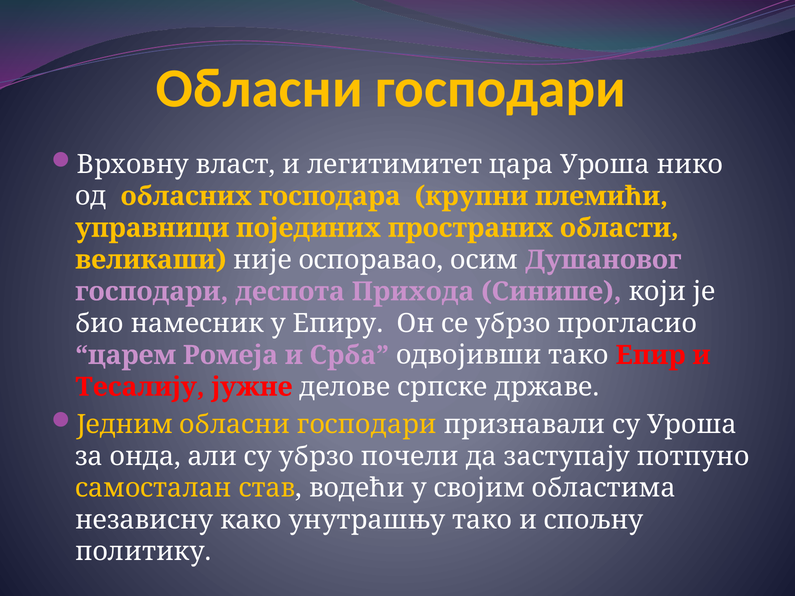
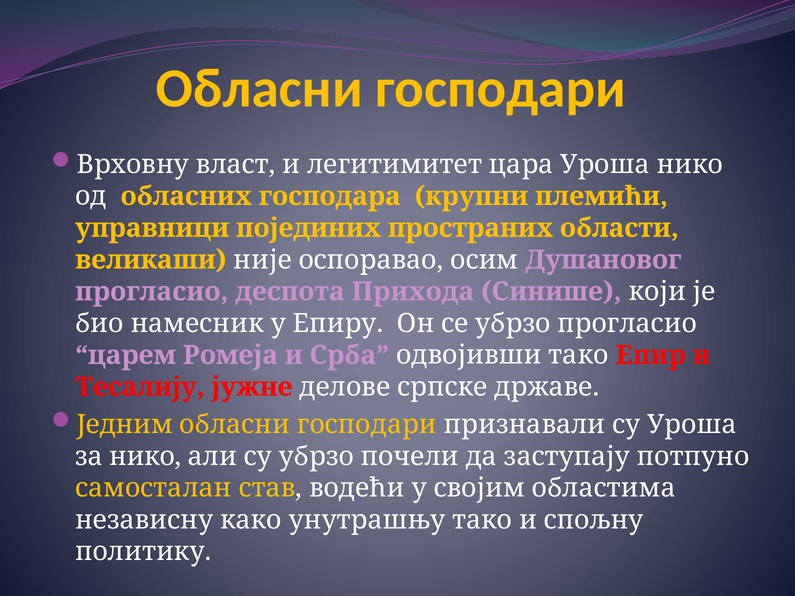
господари at (152, 292): господари -> прогласио
за онда: онда -> нико
